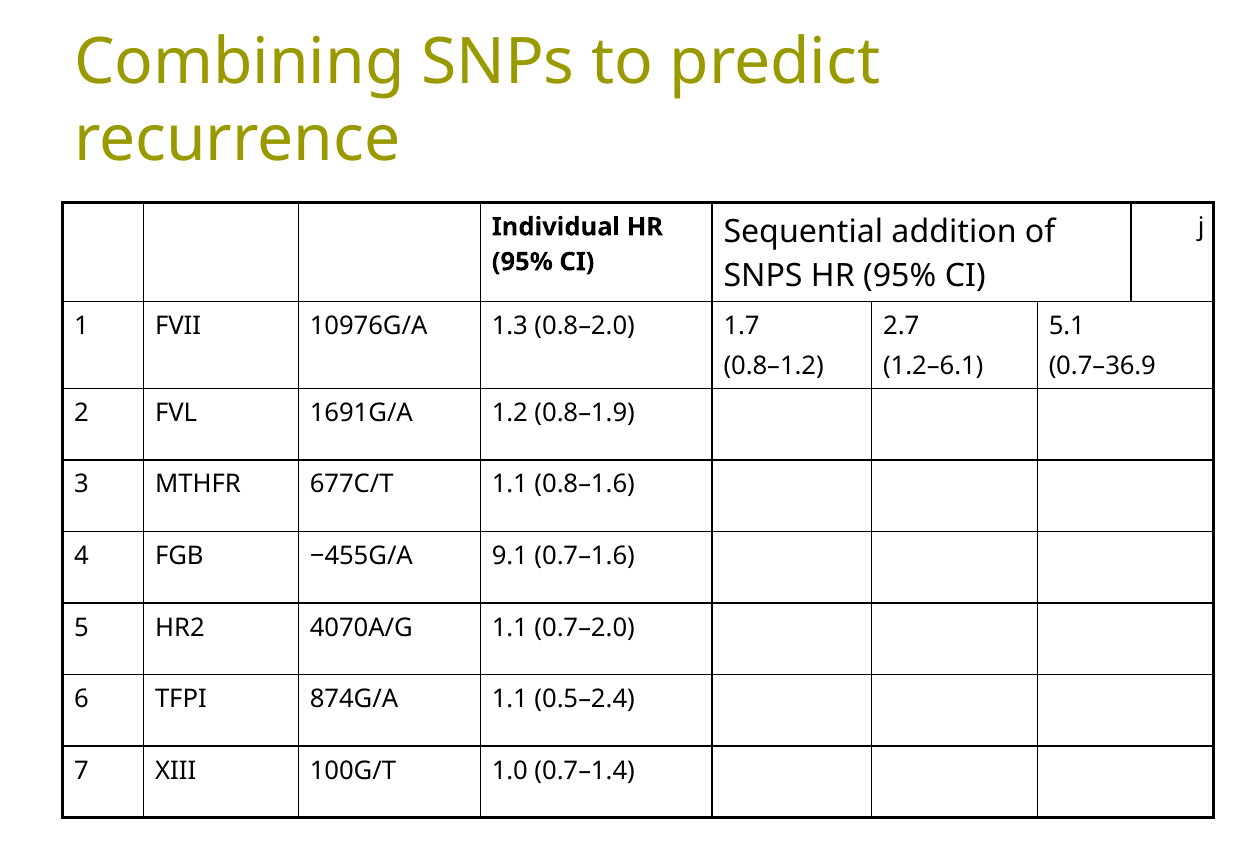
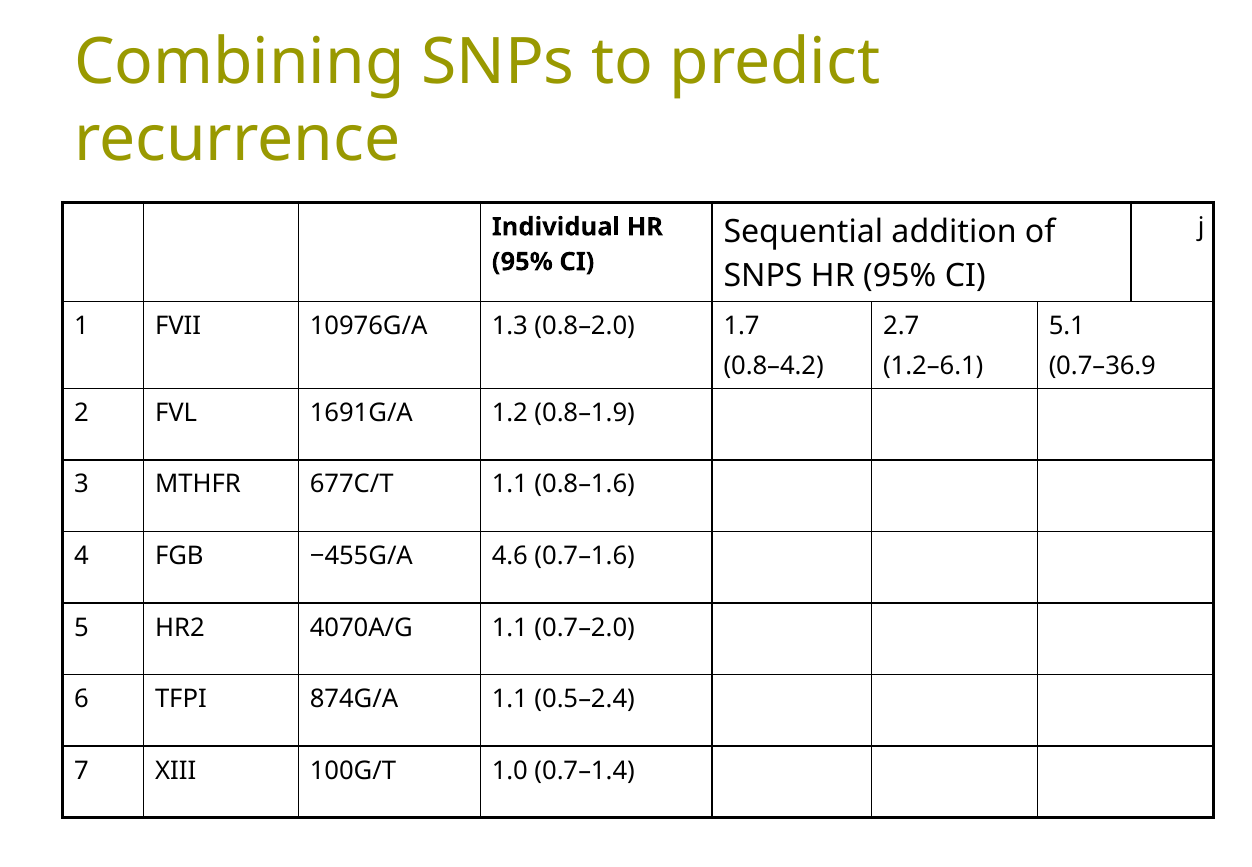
0.8–1.2: 0.8–1.2 -> 0.8–4.2
9.1: 9.1 -> 4.6
